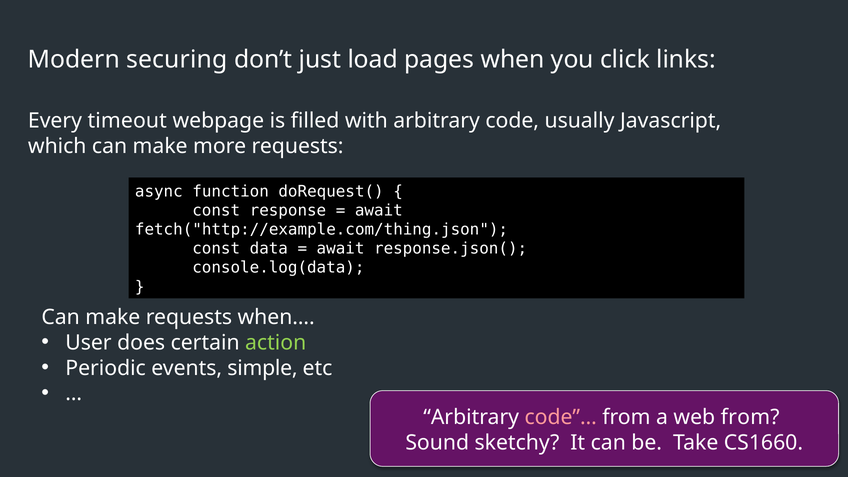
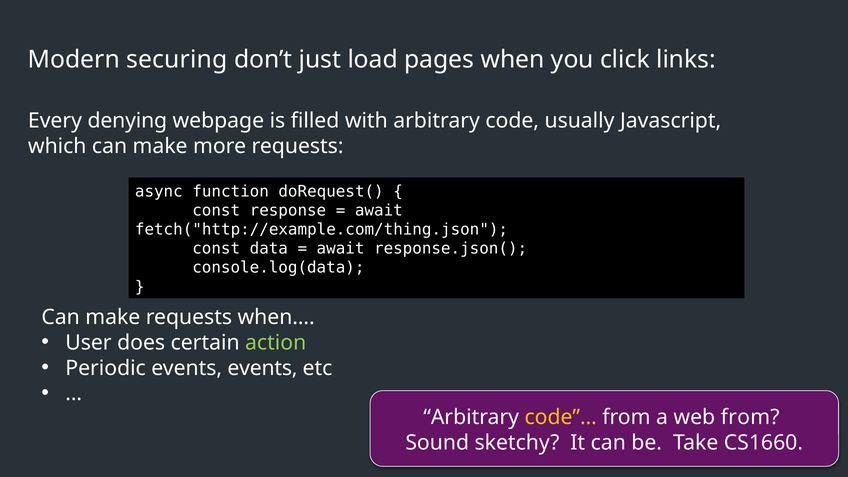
timeout: timeout -> denying
events simple: simple -> events
code”… colour: pink -> yellow
